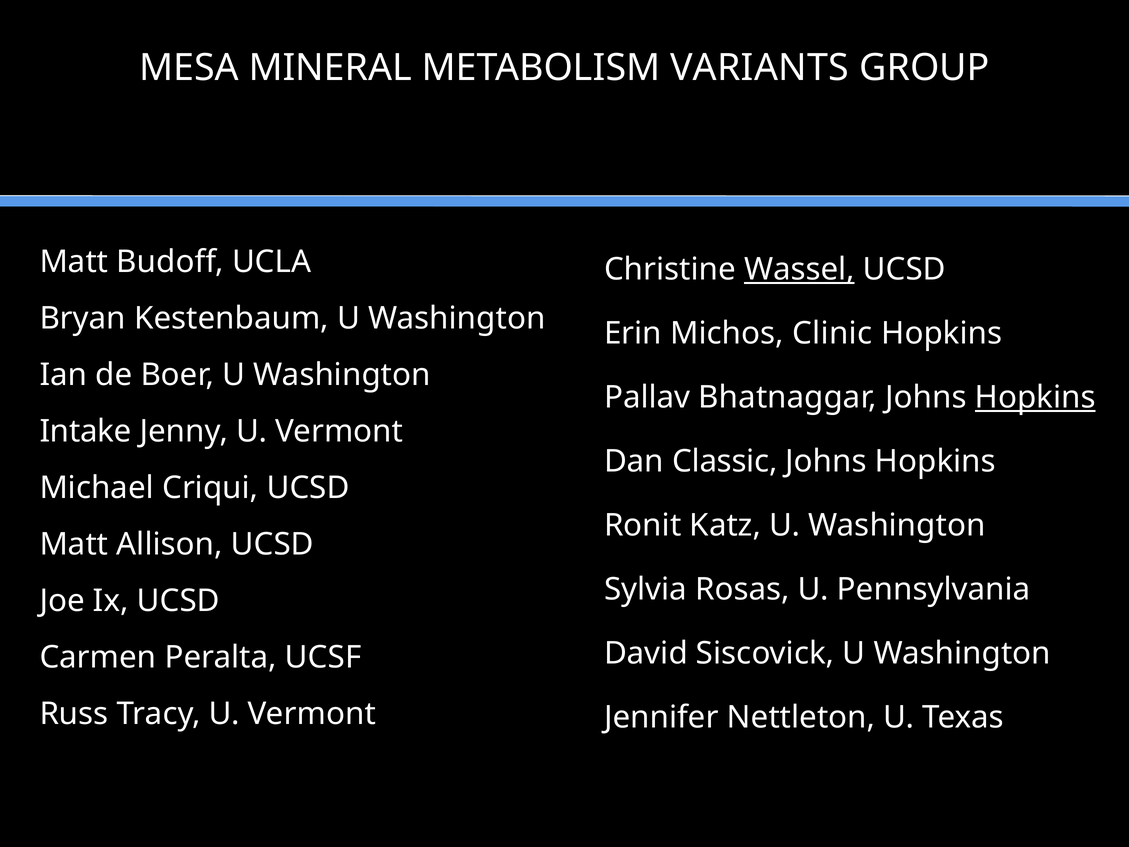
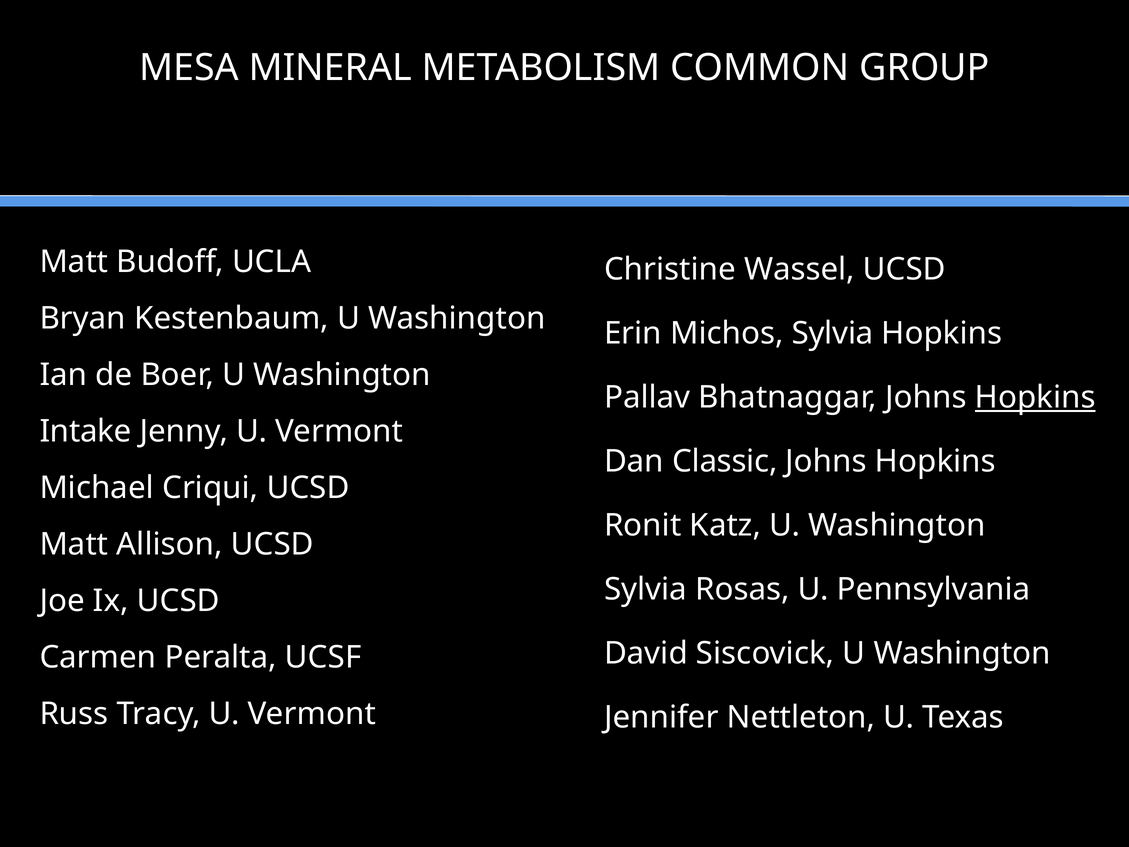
VARIANTS: VARIANTS -> COMMON
Wassel underline: present -> none
Michos Clinic: Clinic -> Sylvia
